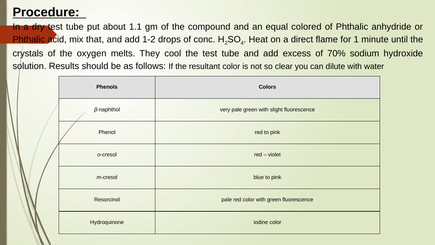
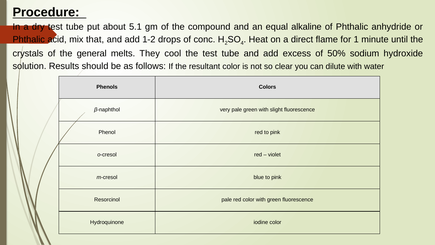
1.1: 1.1 -> 5.1
colored: colored -> alkaline
oxygen: oxygen -> general
70%: 70% -> 50%
